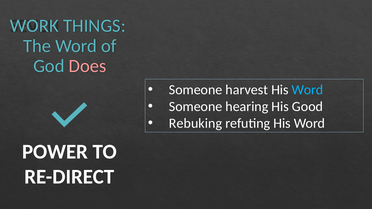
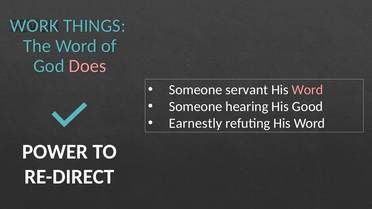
harvest: harvest -> servant
Word at (307, 90) colour: light blue -> pink
Rebuking: Rebuking -> Earnestly
